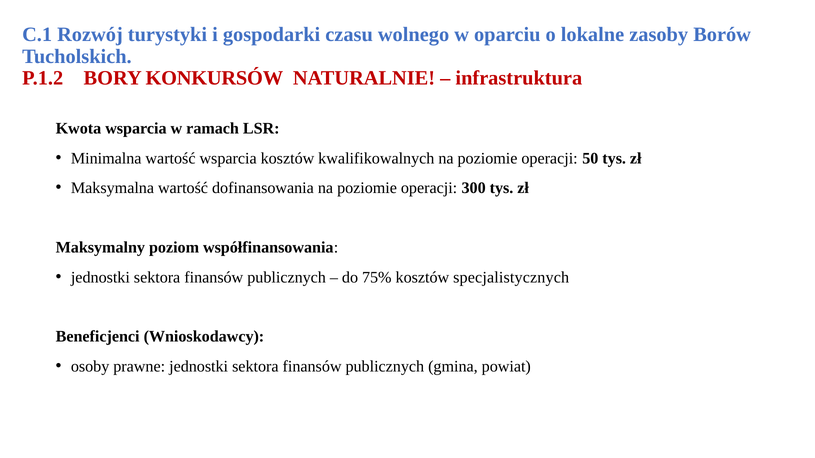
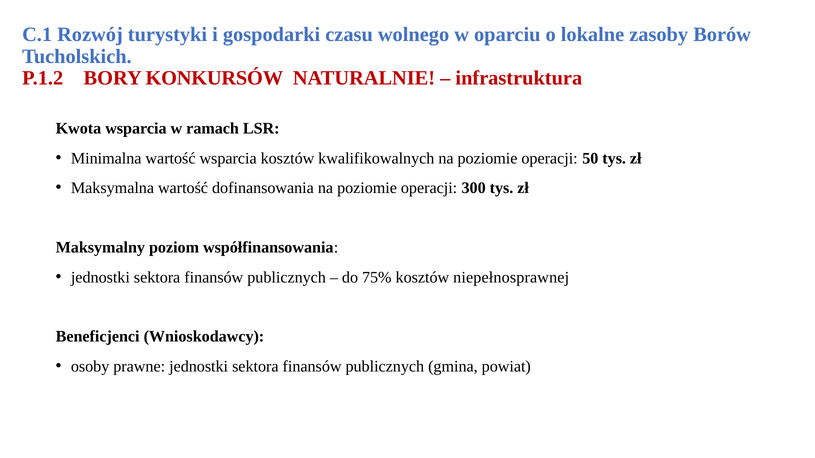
specjalistycznych: specjalistycznych -> niepełnosprawnej
